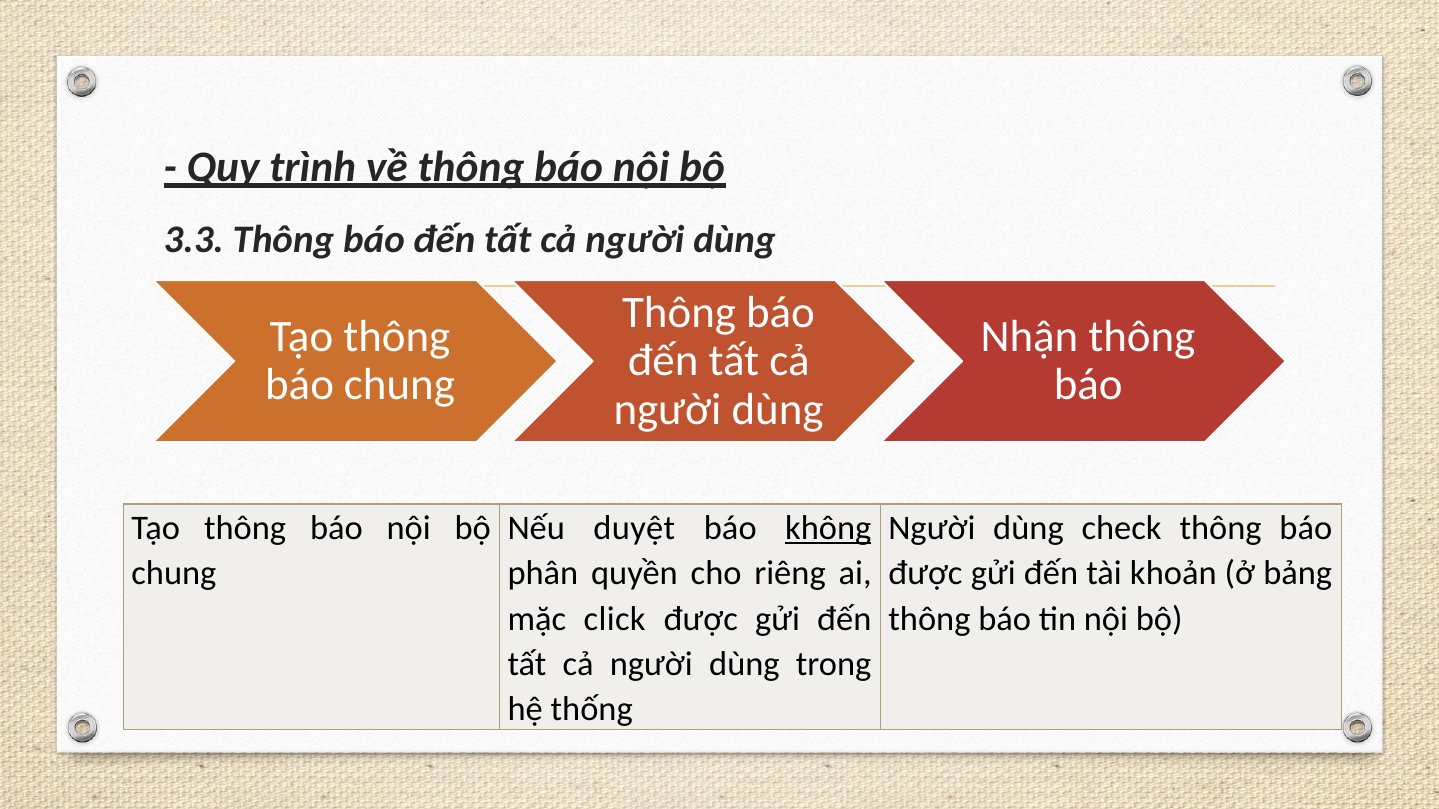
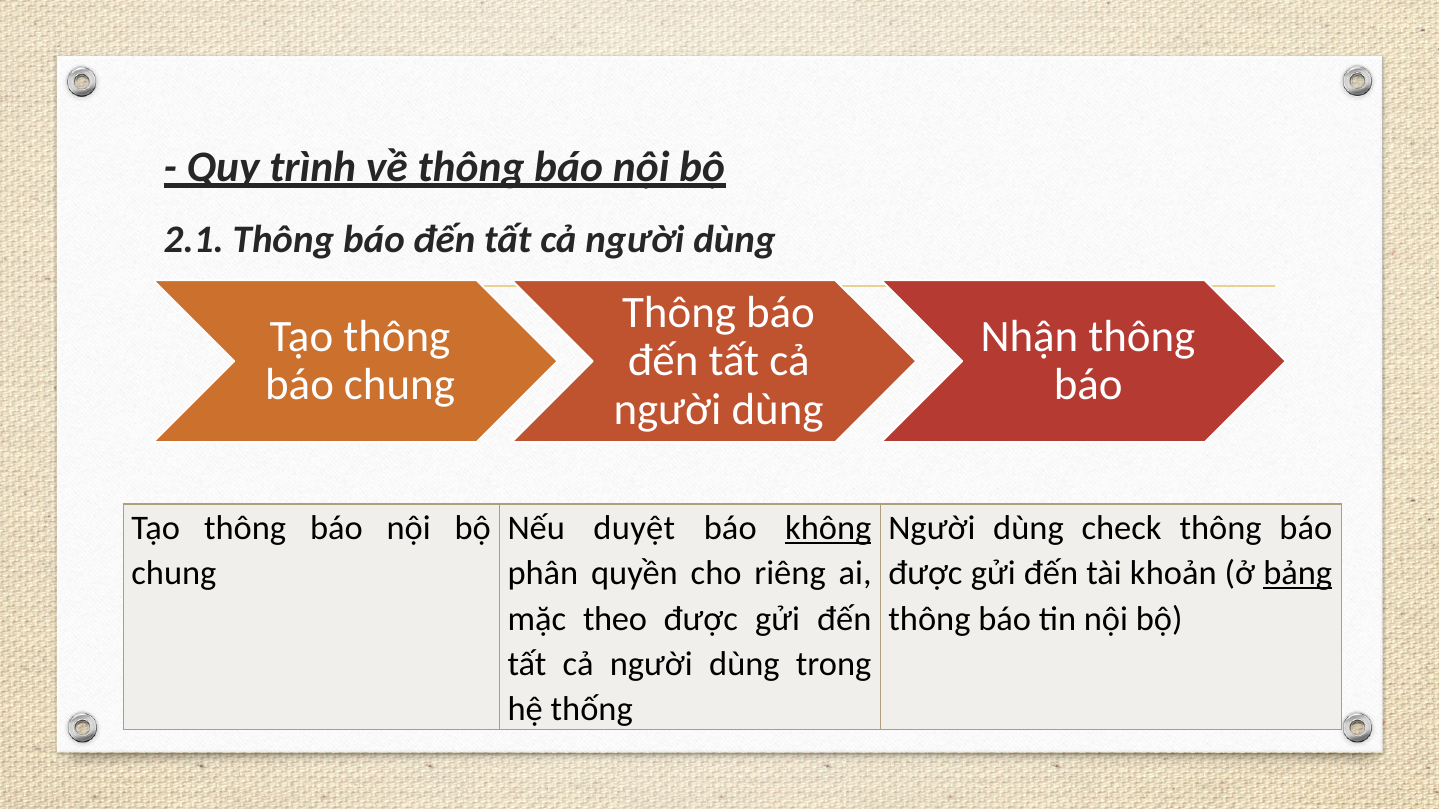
3.3: 3.3 -> 2.1
bảng underline: none -> present
click: click -> theo
